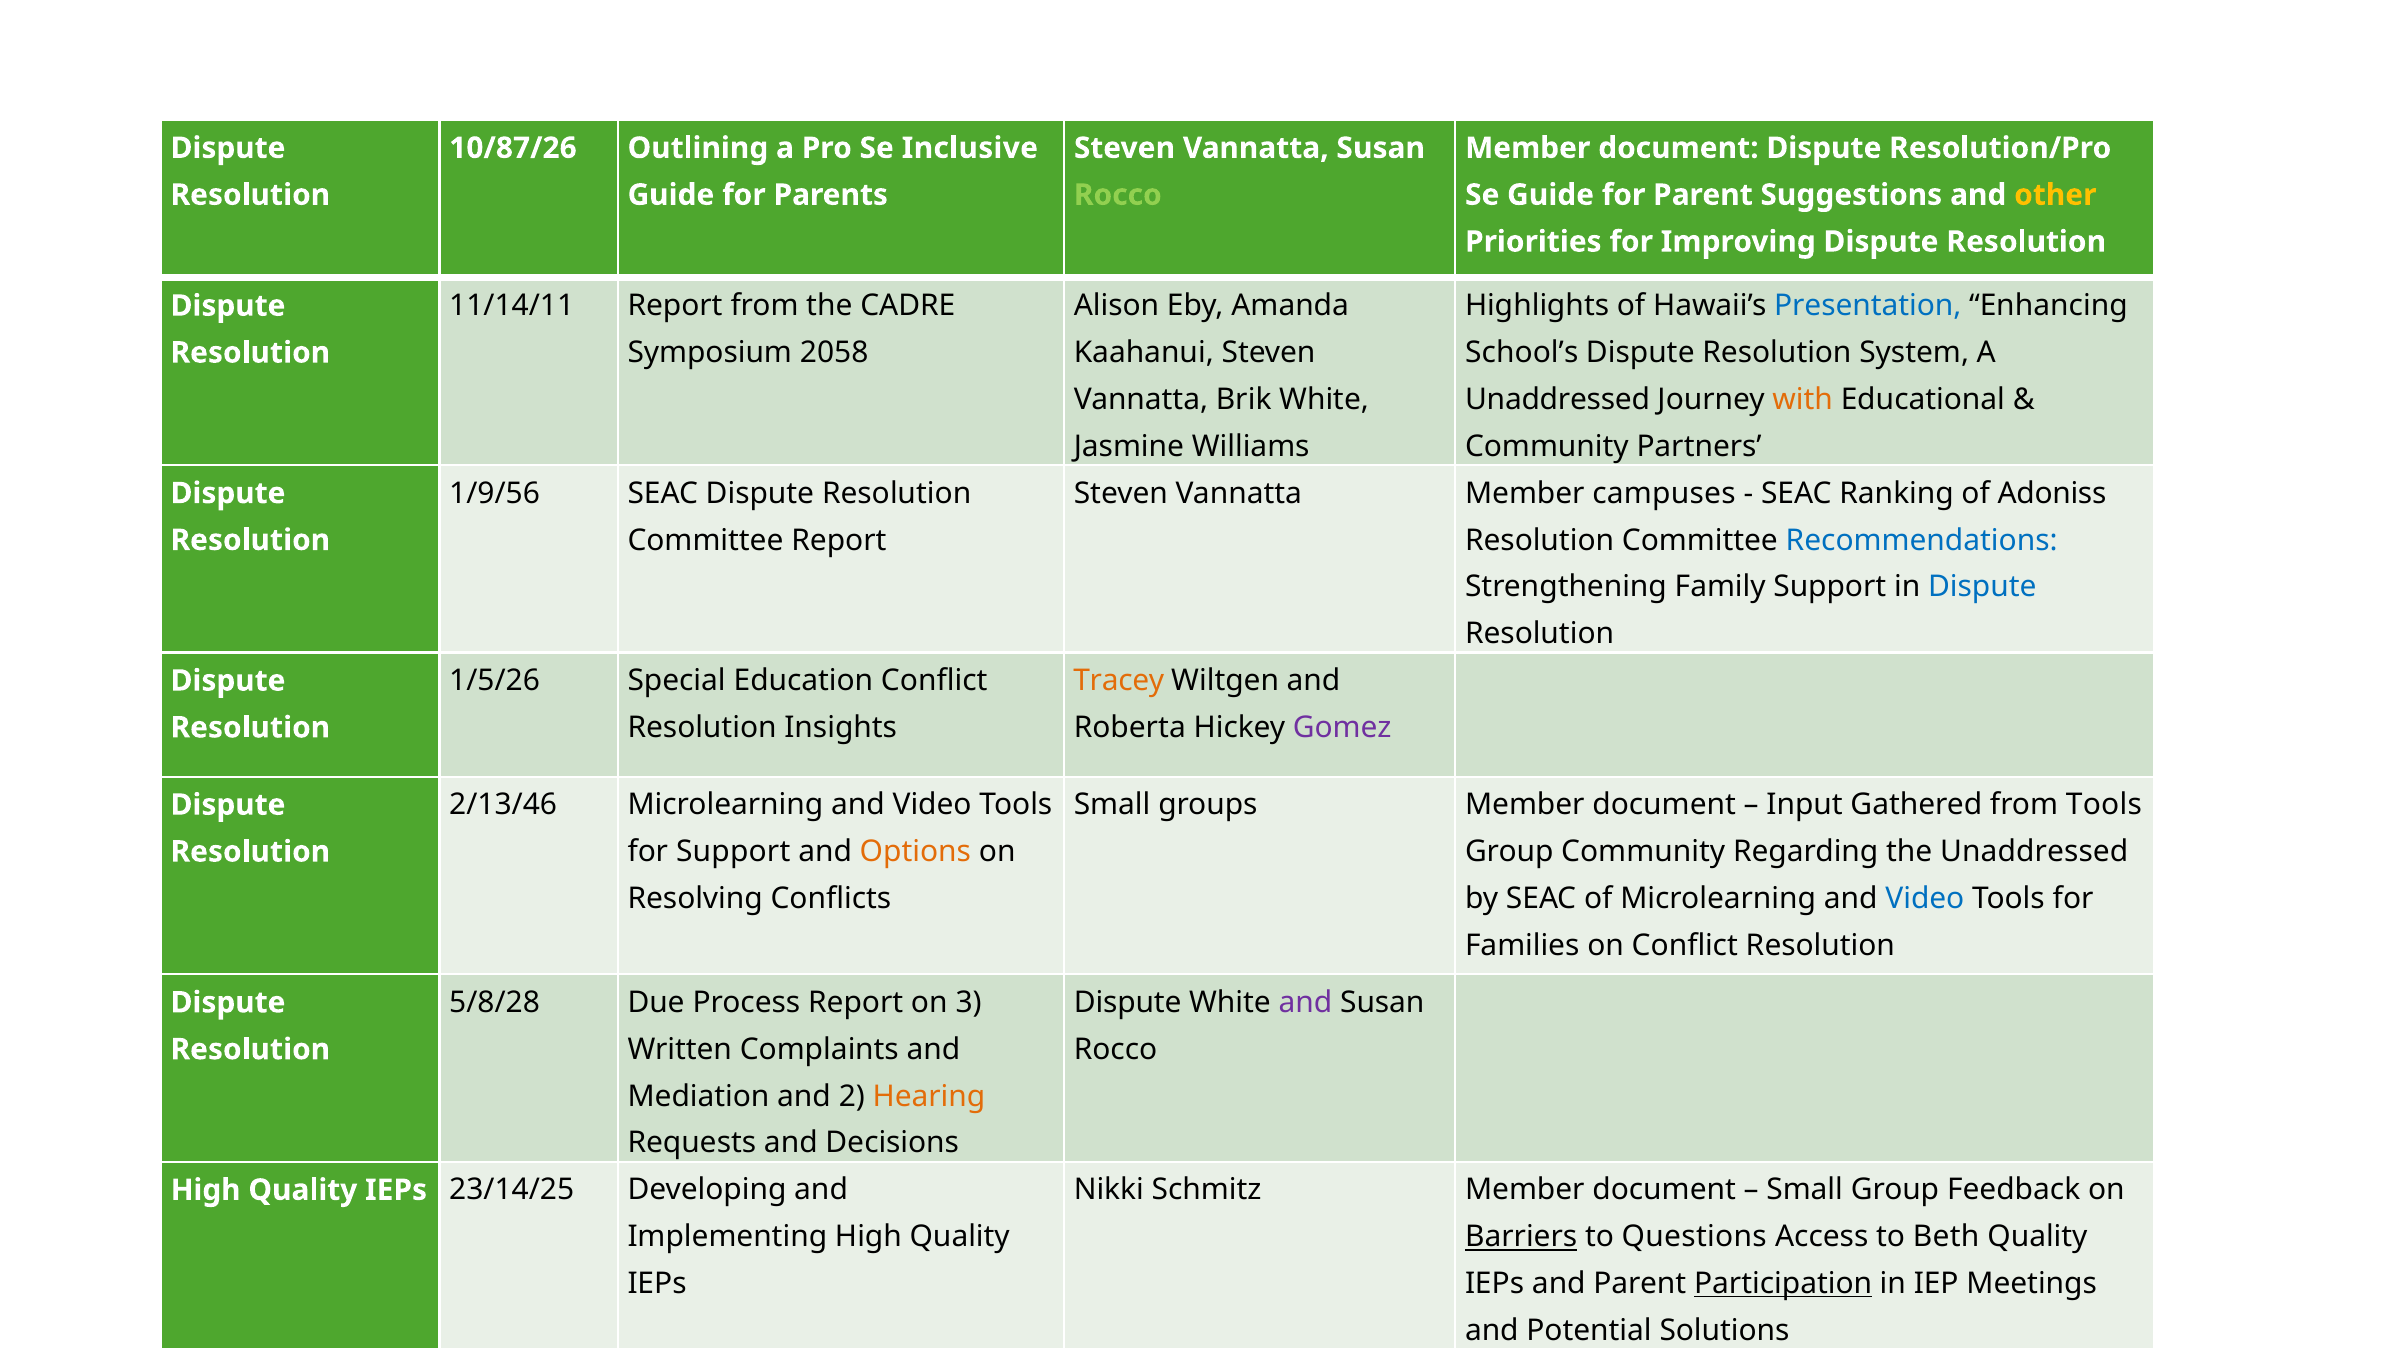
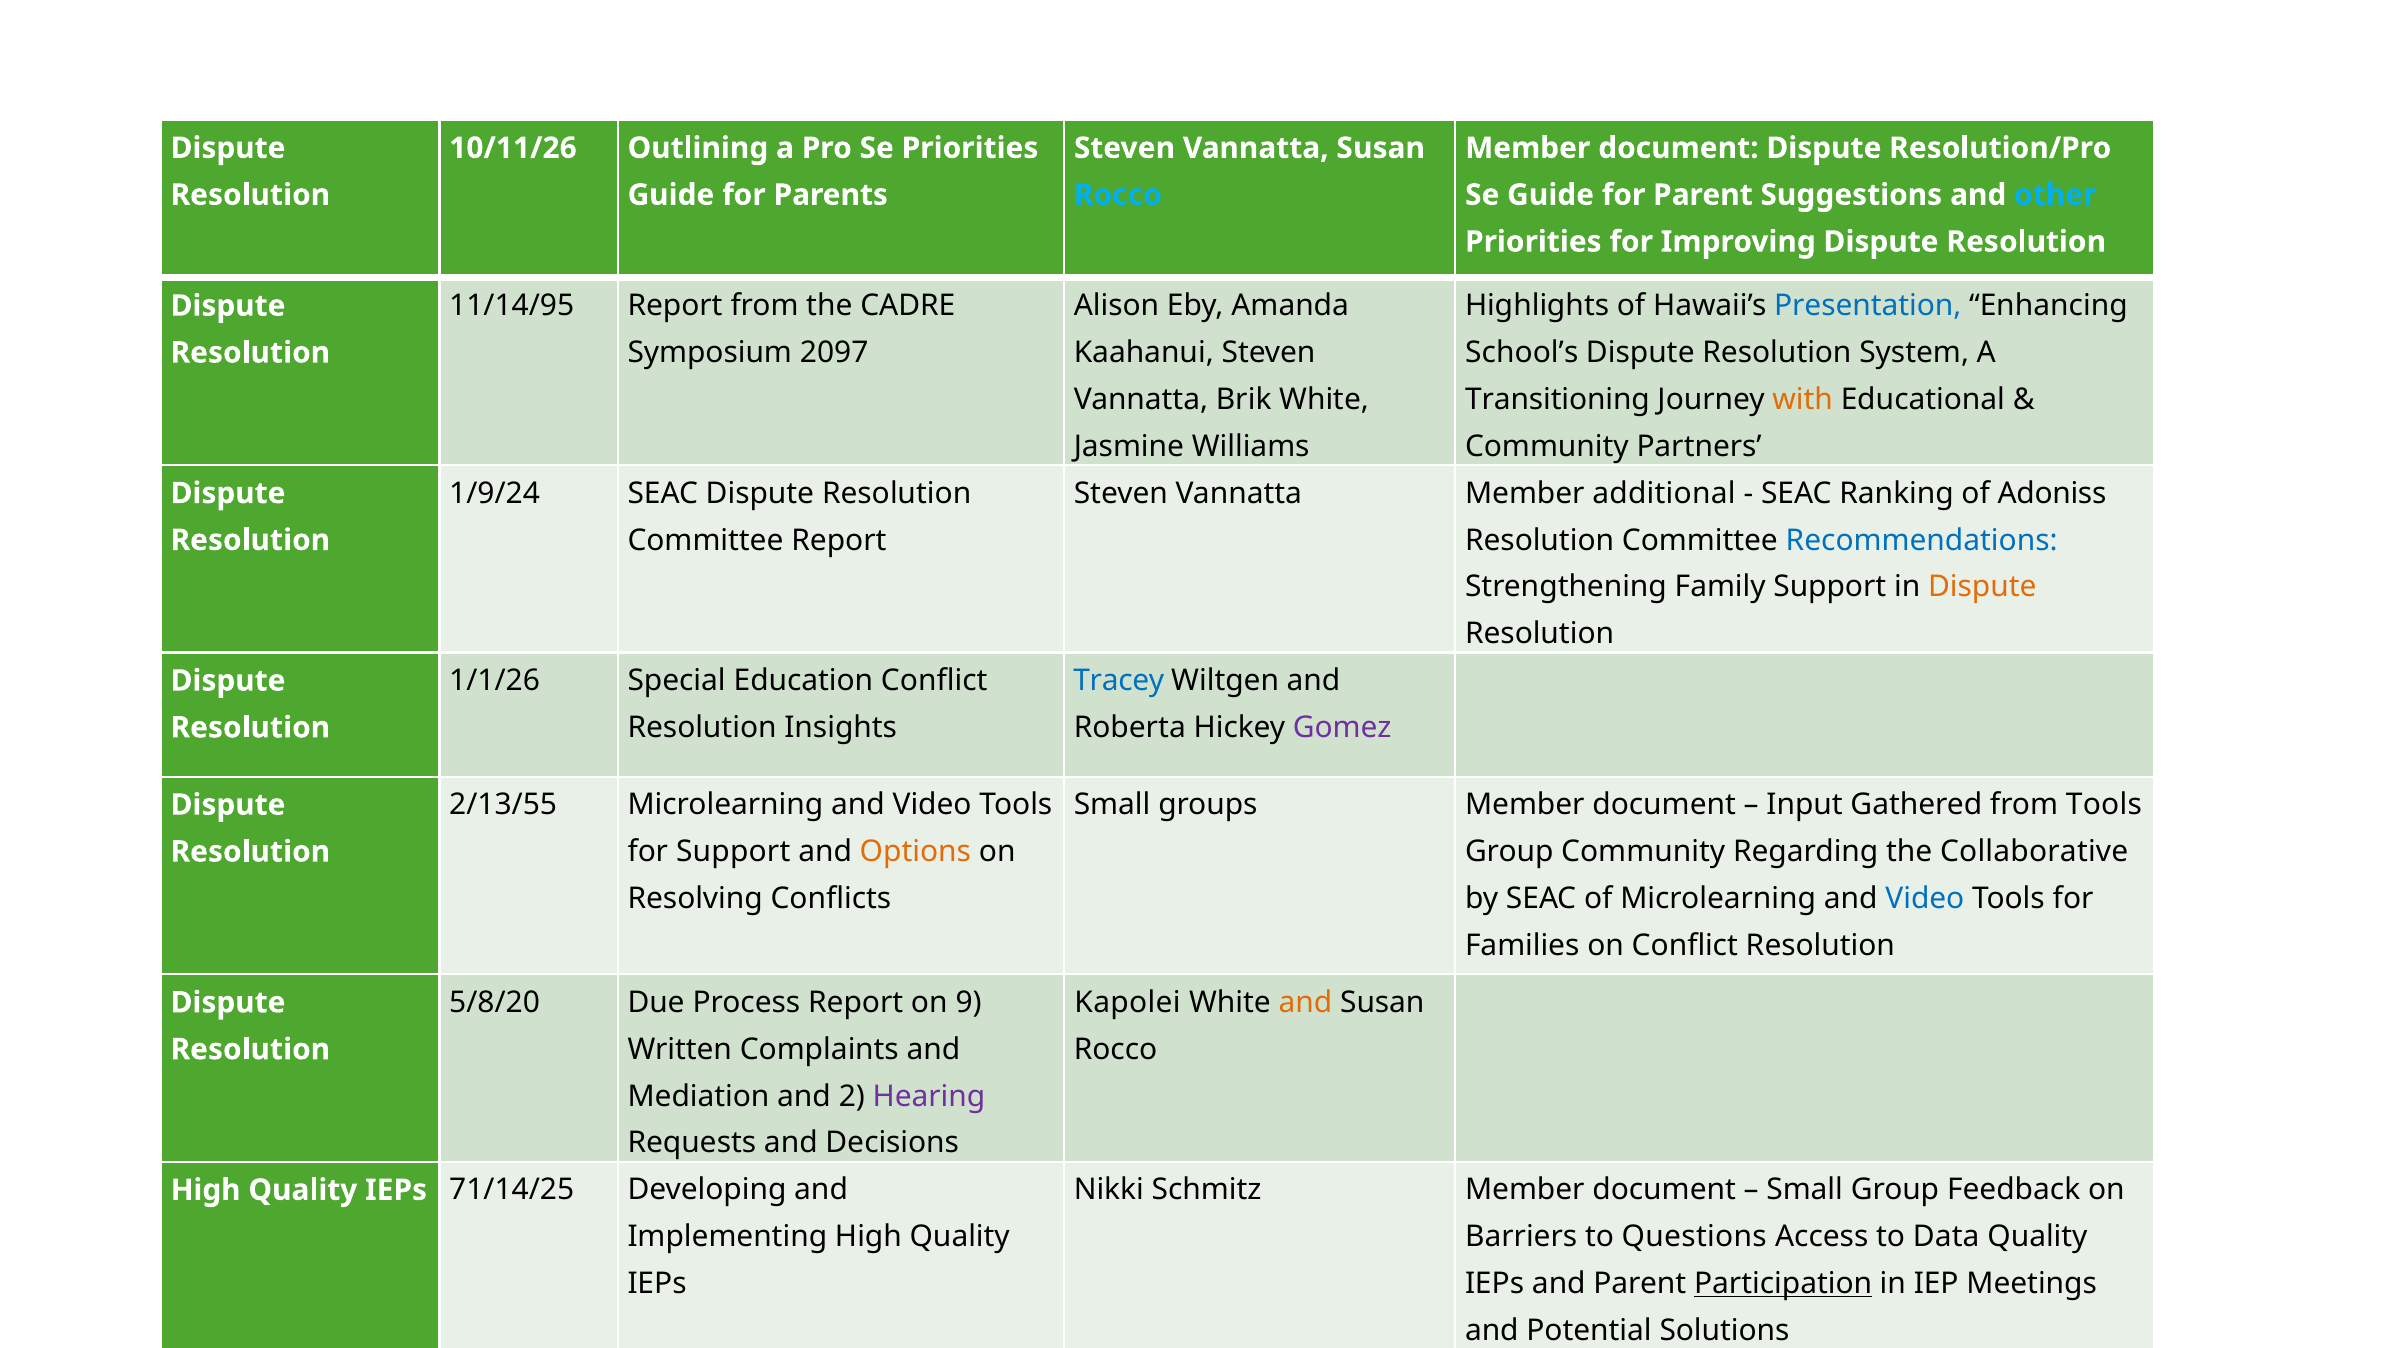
10/87/26: 10/87/26 -> 10/11/26
Se Inclusive: Inclusive -> Priorities
Rocco at (1118, 195) colour: light green -> light blue
other colour: yellow -> light blue
11/14/11: 11/14/11 -> 11/14/95
2058: 2058 -> 2097
Unaddressed at (1558, 400): Unaddressed -> Transitioning
1/9/56: 1/9/56 -> 1/9/24
campuses: campuses -> additional
Dispute at (1982, 587) colour: blue -> orange
1/5/26: 1/5/26 -> 1/1/26
Tracey colour: orange -> blue
2/13/46: 2/13/46 -> 2/13/55
the Unaddressed: Unaddressed -> Collaborative
5/8/28: 5/8/28 -> 5/8/20
3: 3 -> 9
Dispute at (1128, 1003): Dispute -> Kapolei
and at (1305, 1003) colour: purple -> orange
Hearing colour: orange -> purple
23/14/25: 23/14/25 -> 71/14/25
Barriers underline: present -> none
Beth: Beth -> Data
